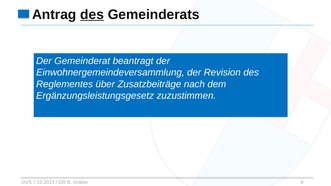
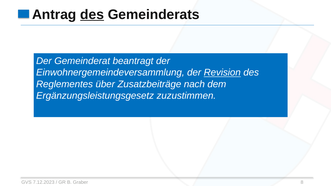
Revision underline: none -> present
